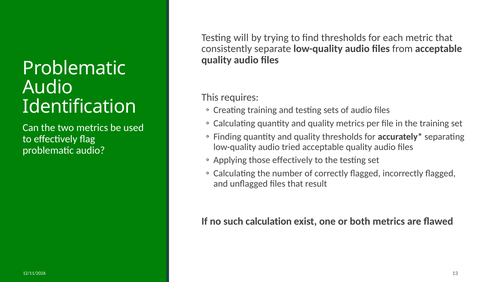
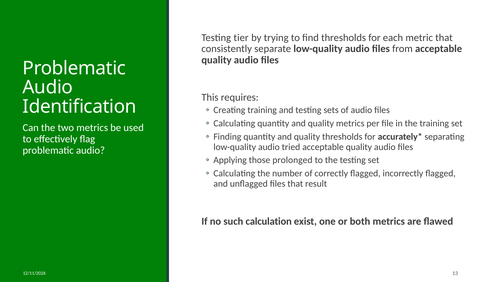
will: will -> tier
those effectively: effectively -> prolonged
